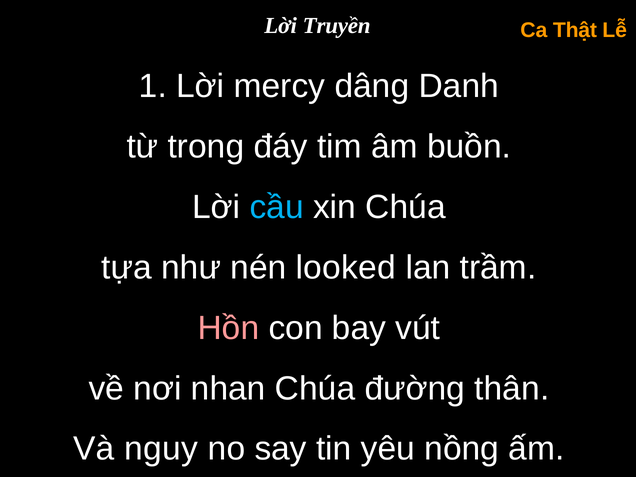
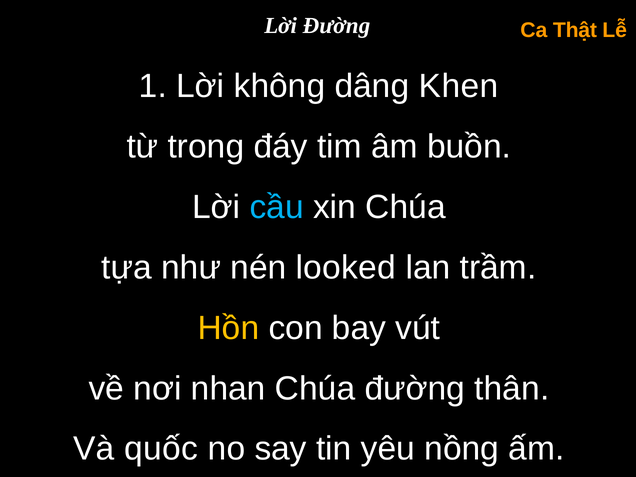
Lời Truyền: Truyền -> Đường
mercy: mercy -> không
Danh: Danh -> Khen
Hồn colour: pink -> yellow
nguy: nguy -> quốc
